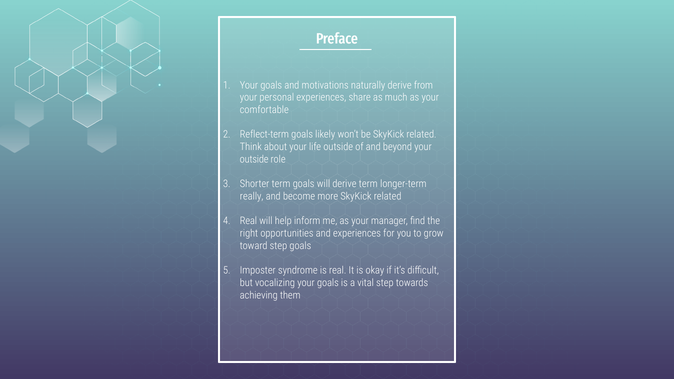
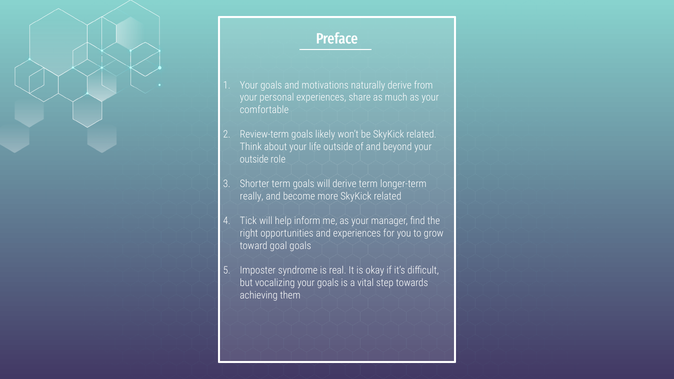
Reflect-term: Reflect-term -> Review-term
Real at (248, 221): Real -> Tick
toward step: step -> goal
